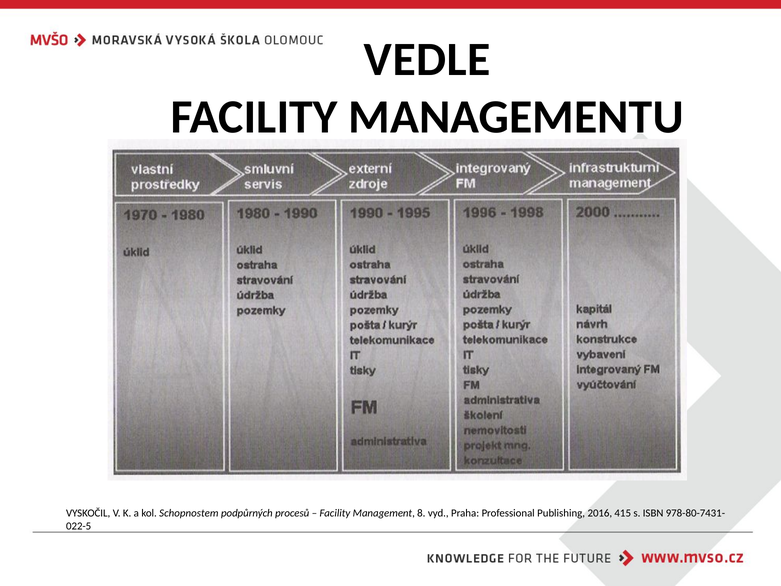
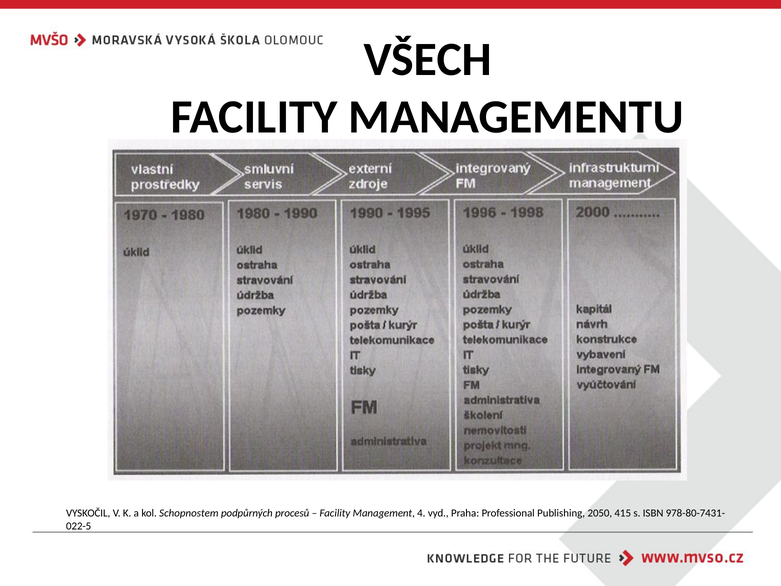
VEDLE: VEDLE -> VŠECH
8: 8 -> 4
2016: 2016 -> 2050
